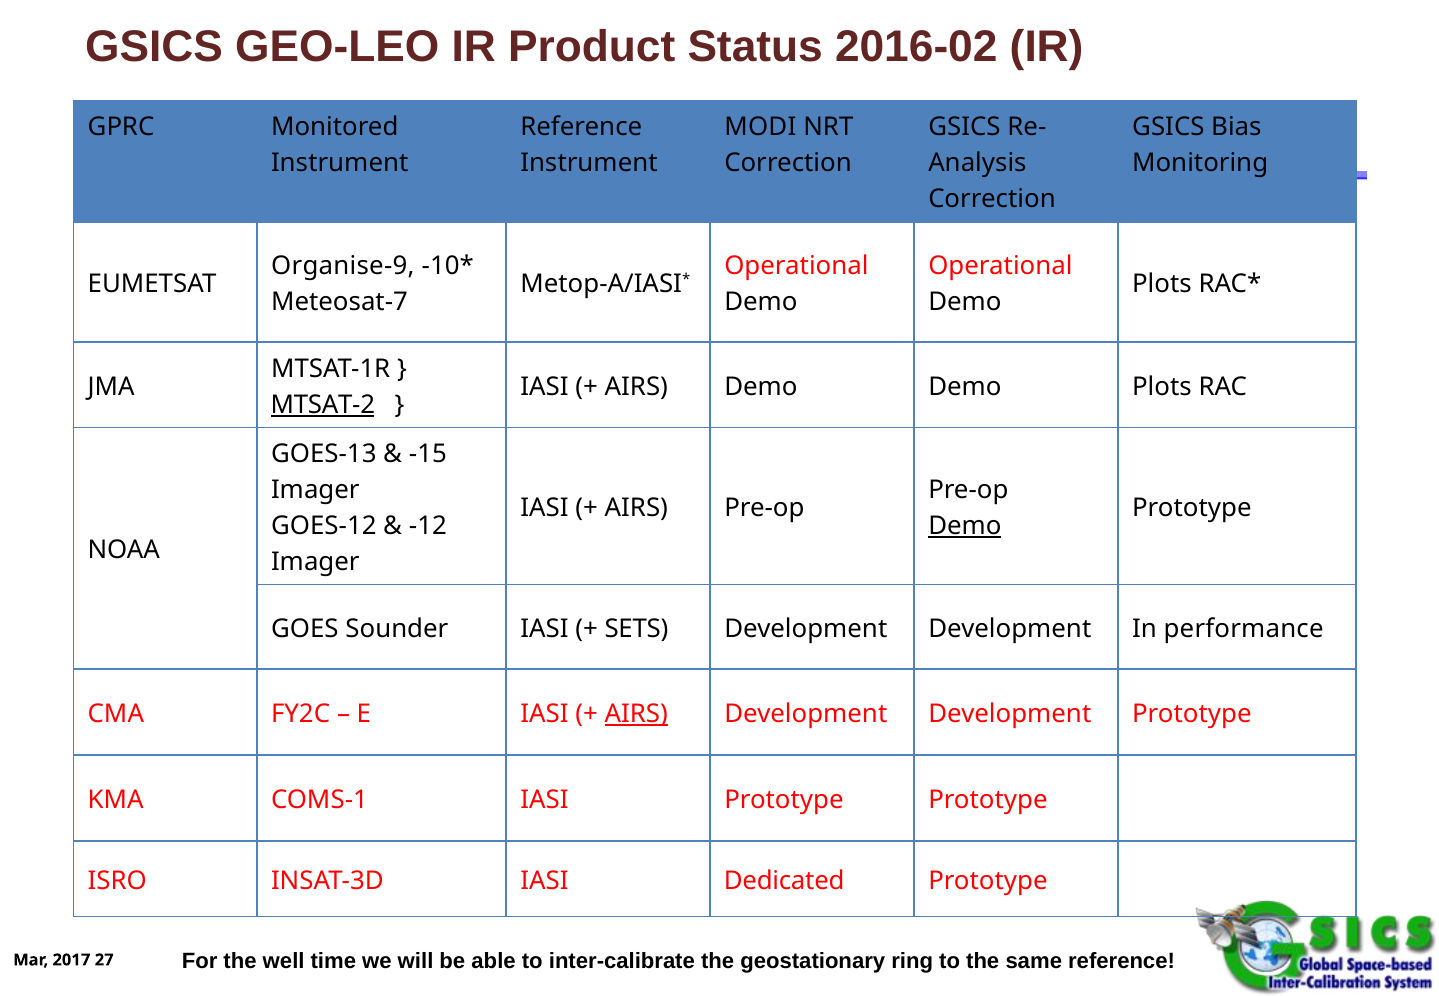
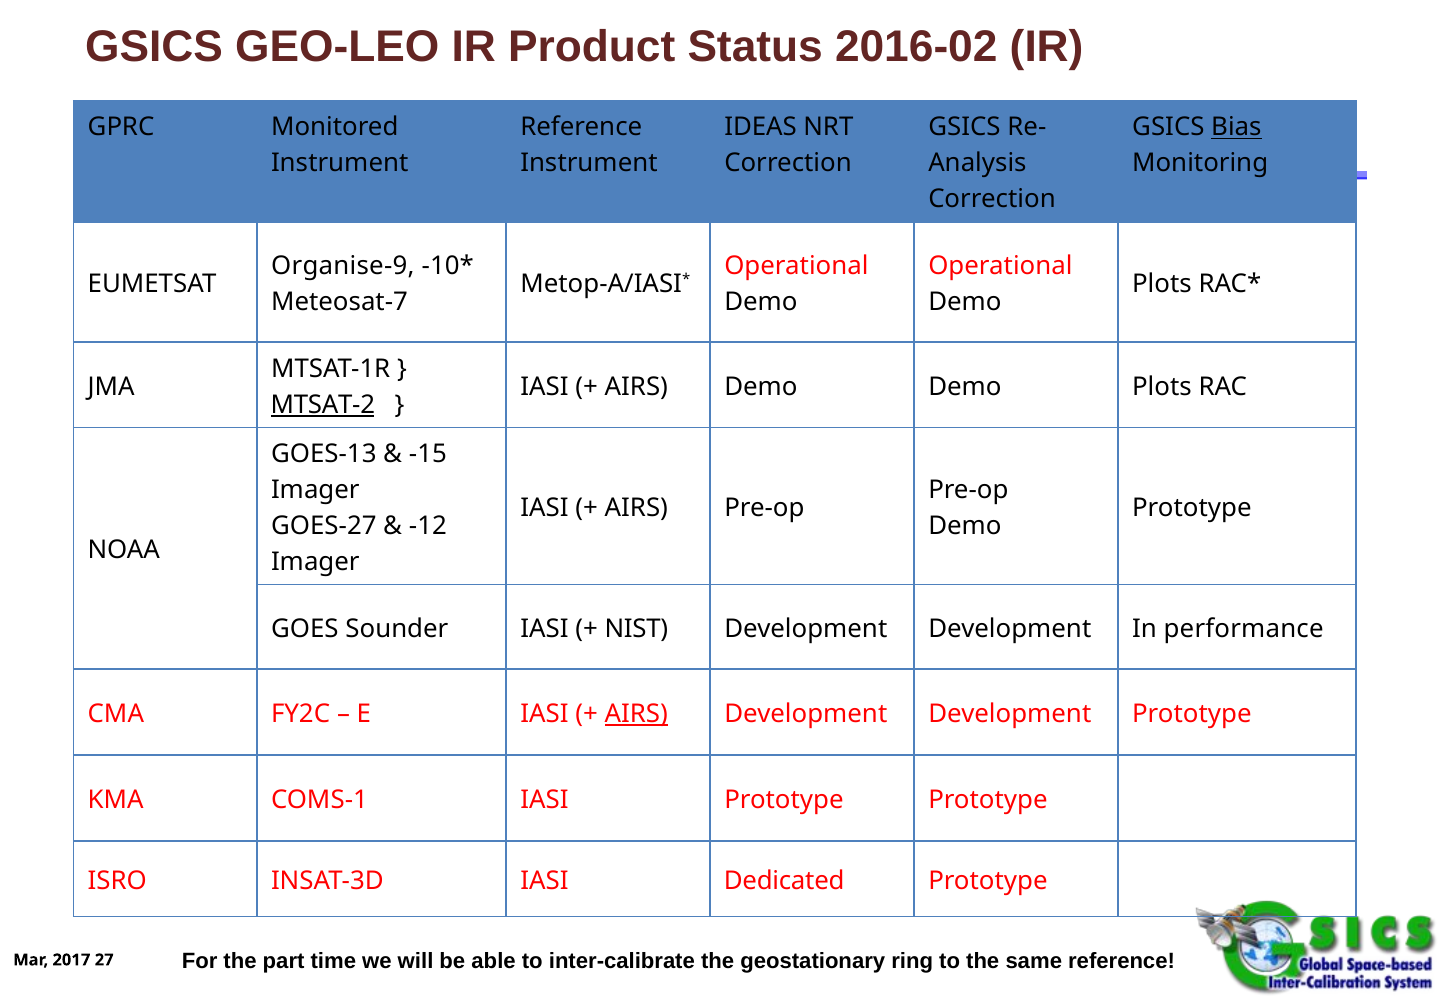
MODI: MODI -> IDEAS
Bias underline: none -> present
GOES-12: GOES-12 -> GOES-27
Demo at (965, 526) underline: present -> none
SETS: SETS -> NIST
well: well -> part
